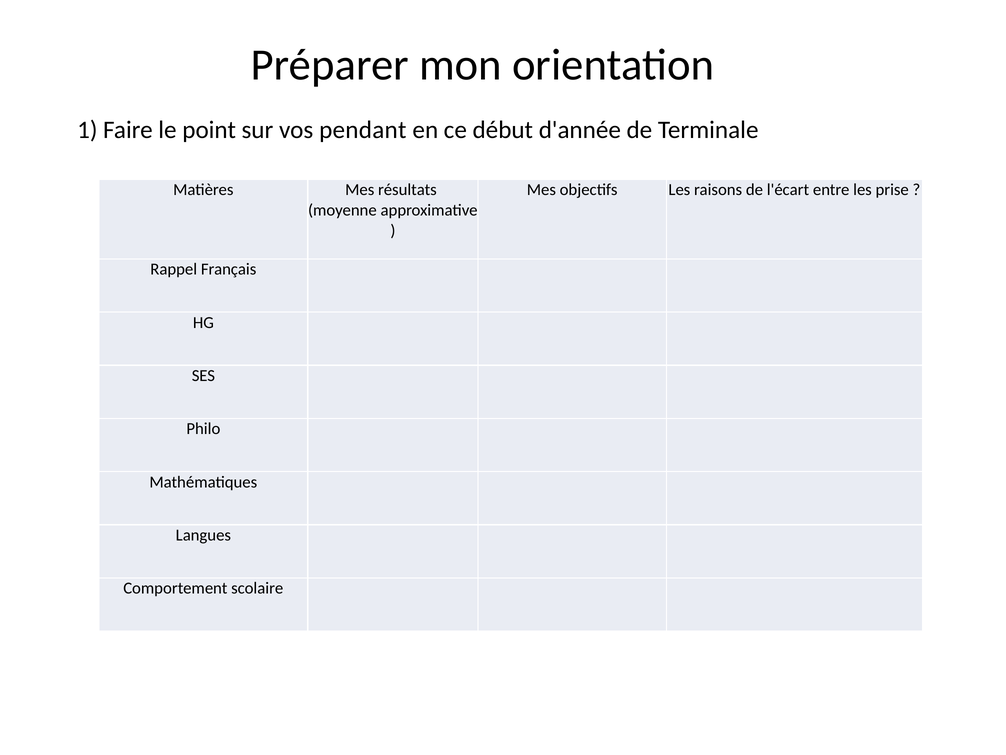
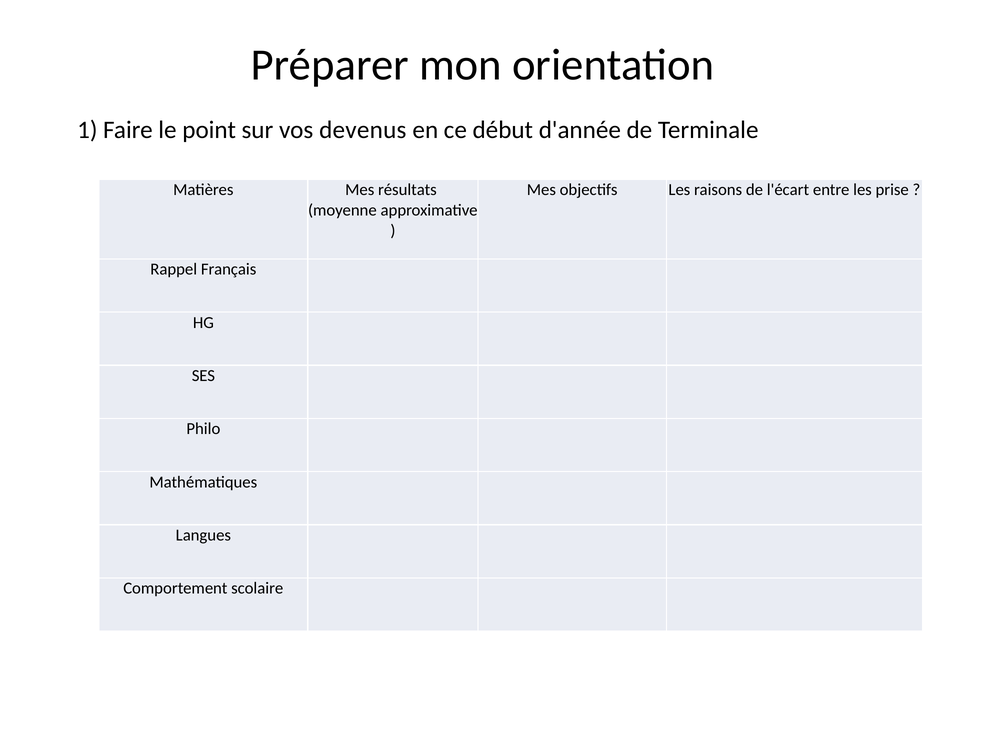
pendant: pendant -> devenus
